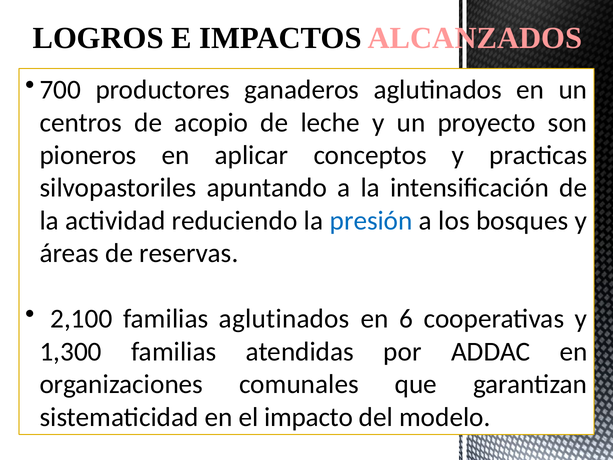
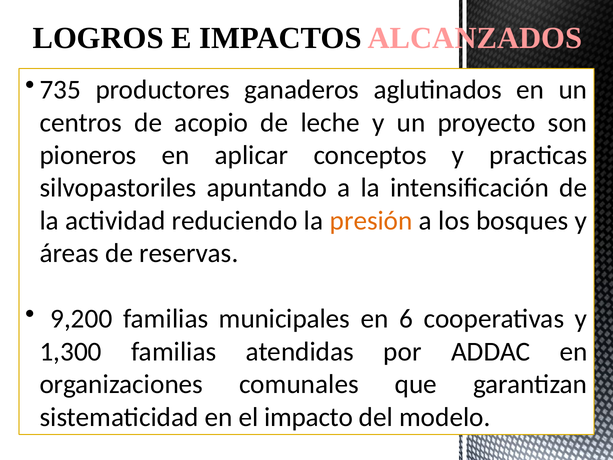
700: 700 -> 735
presión colour: blue -> orange
2,100: 2,100 -> 9,200
familias aglutinados: aglutinados -> municipales
